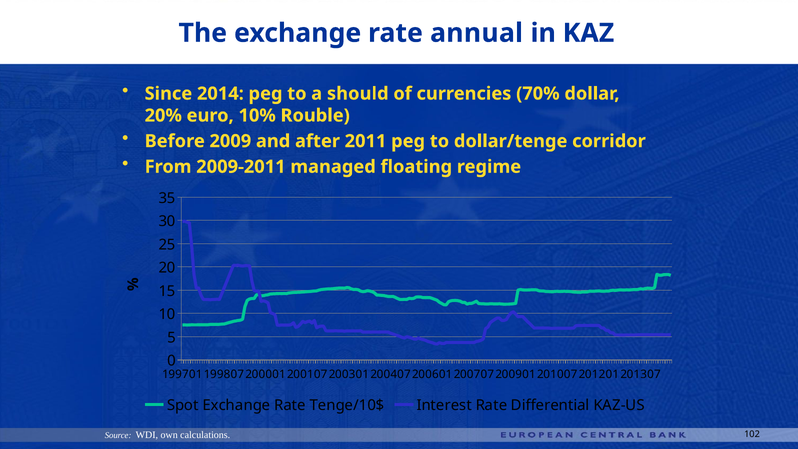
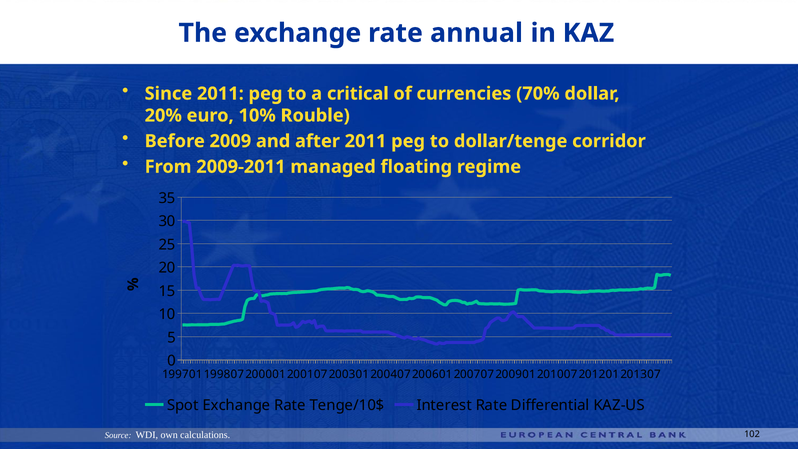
Since 2014: 2014 -> 2011
should: should -> critical
